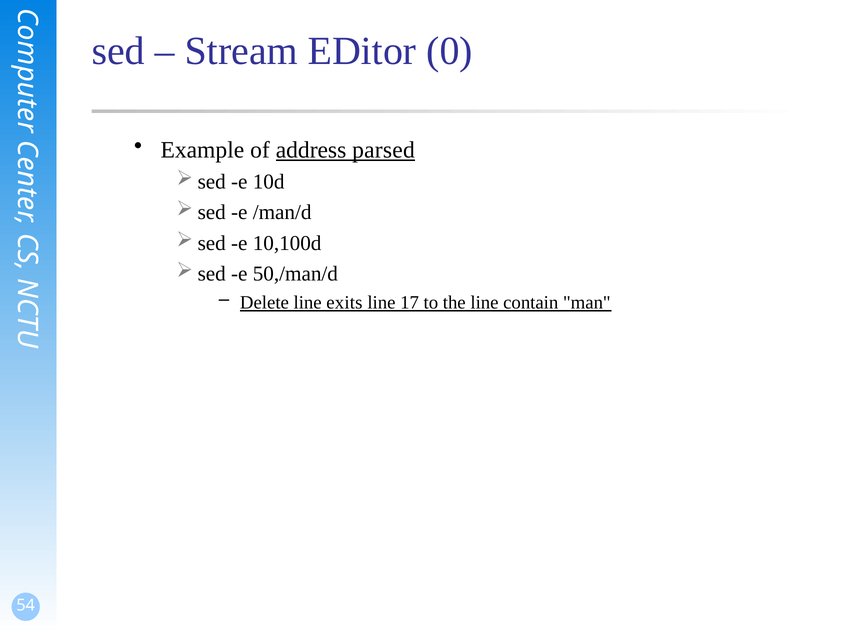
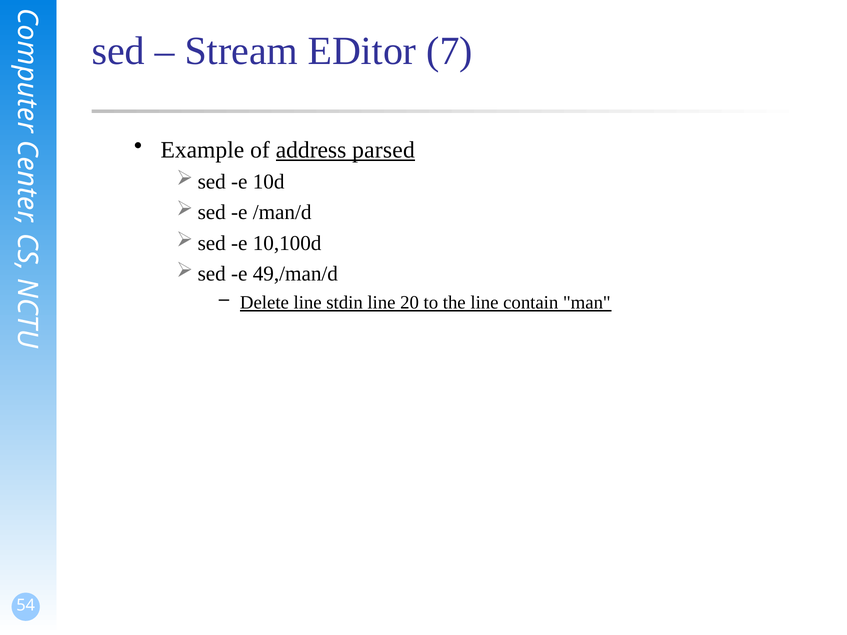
0: 0 -> 7
50,/man/d: 50,/man/d -> 49,/man/d
exits: exits -> stdin
17: 17 -> 20
